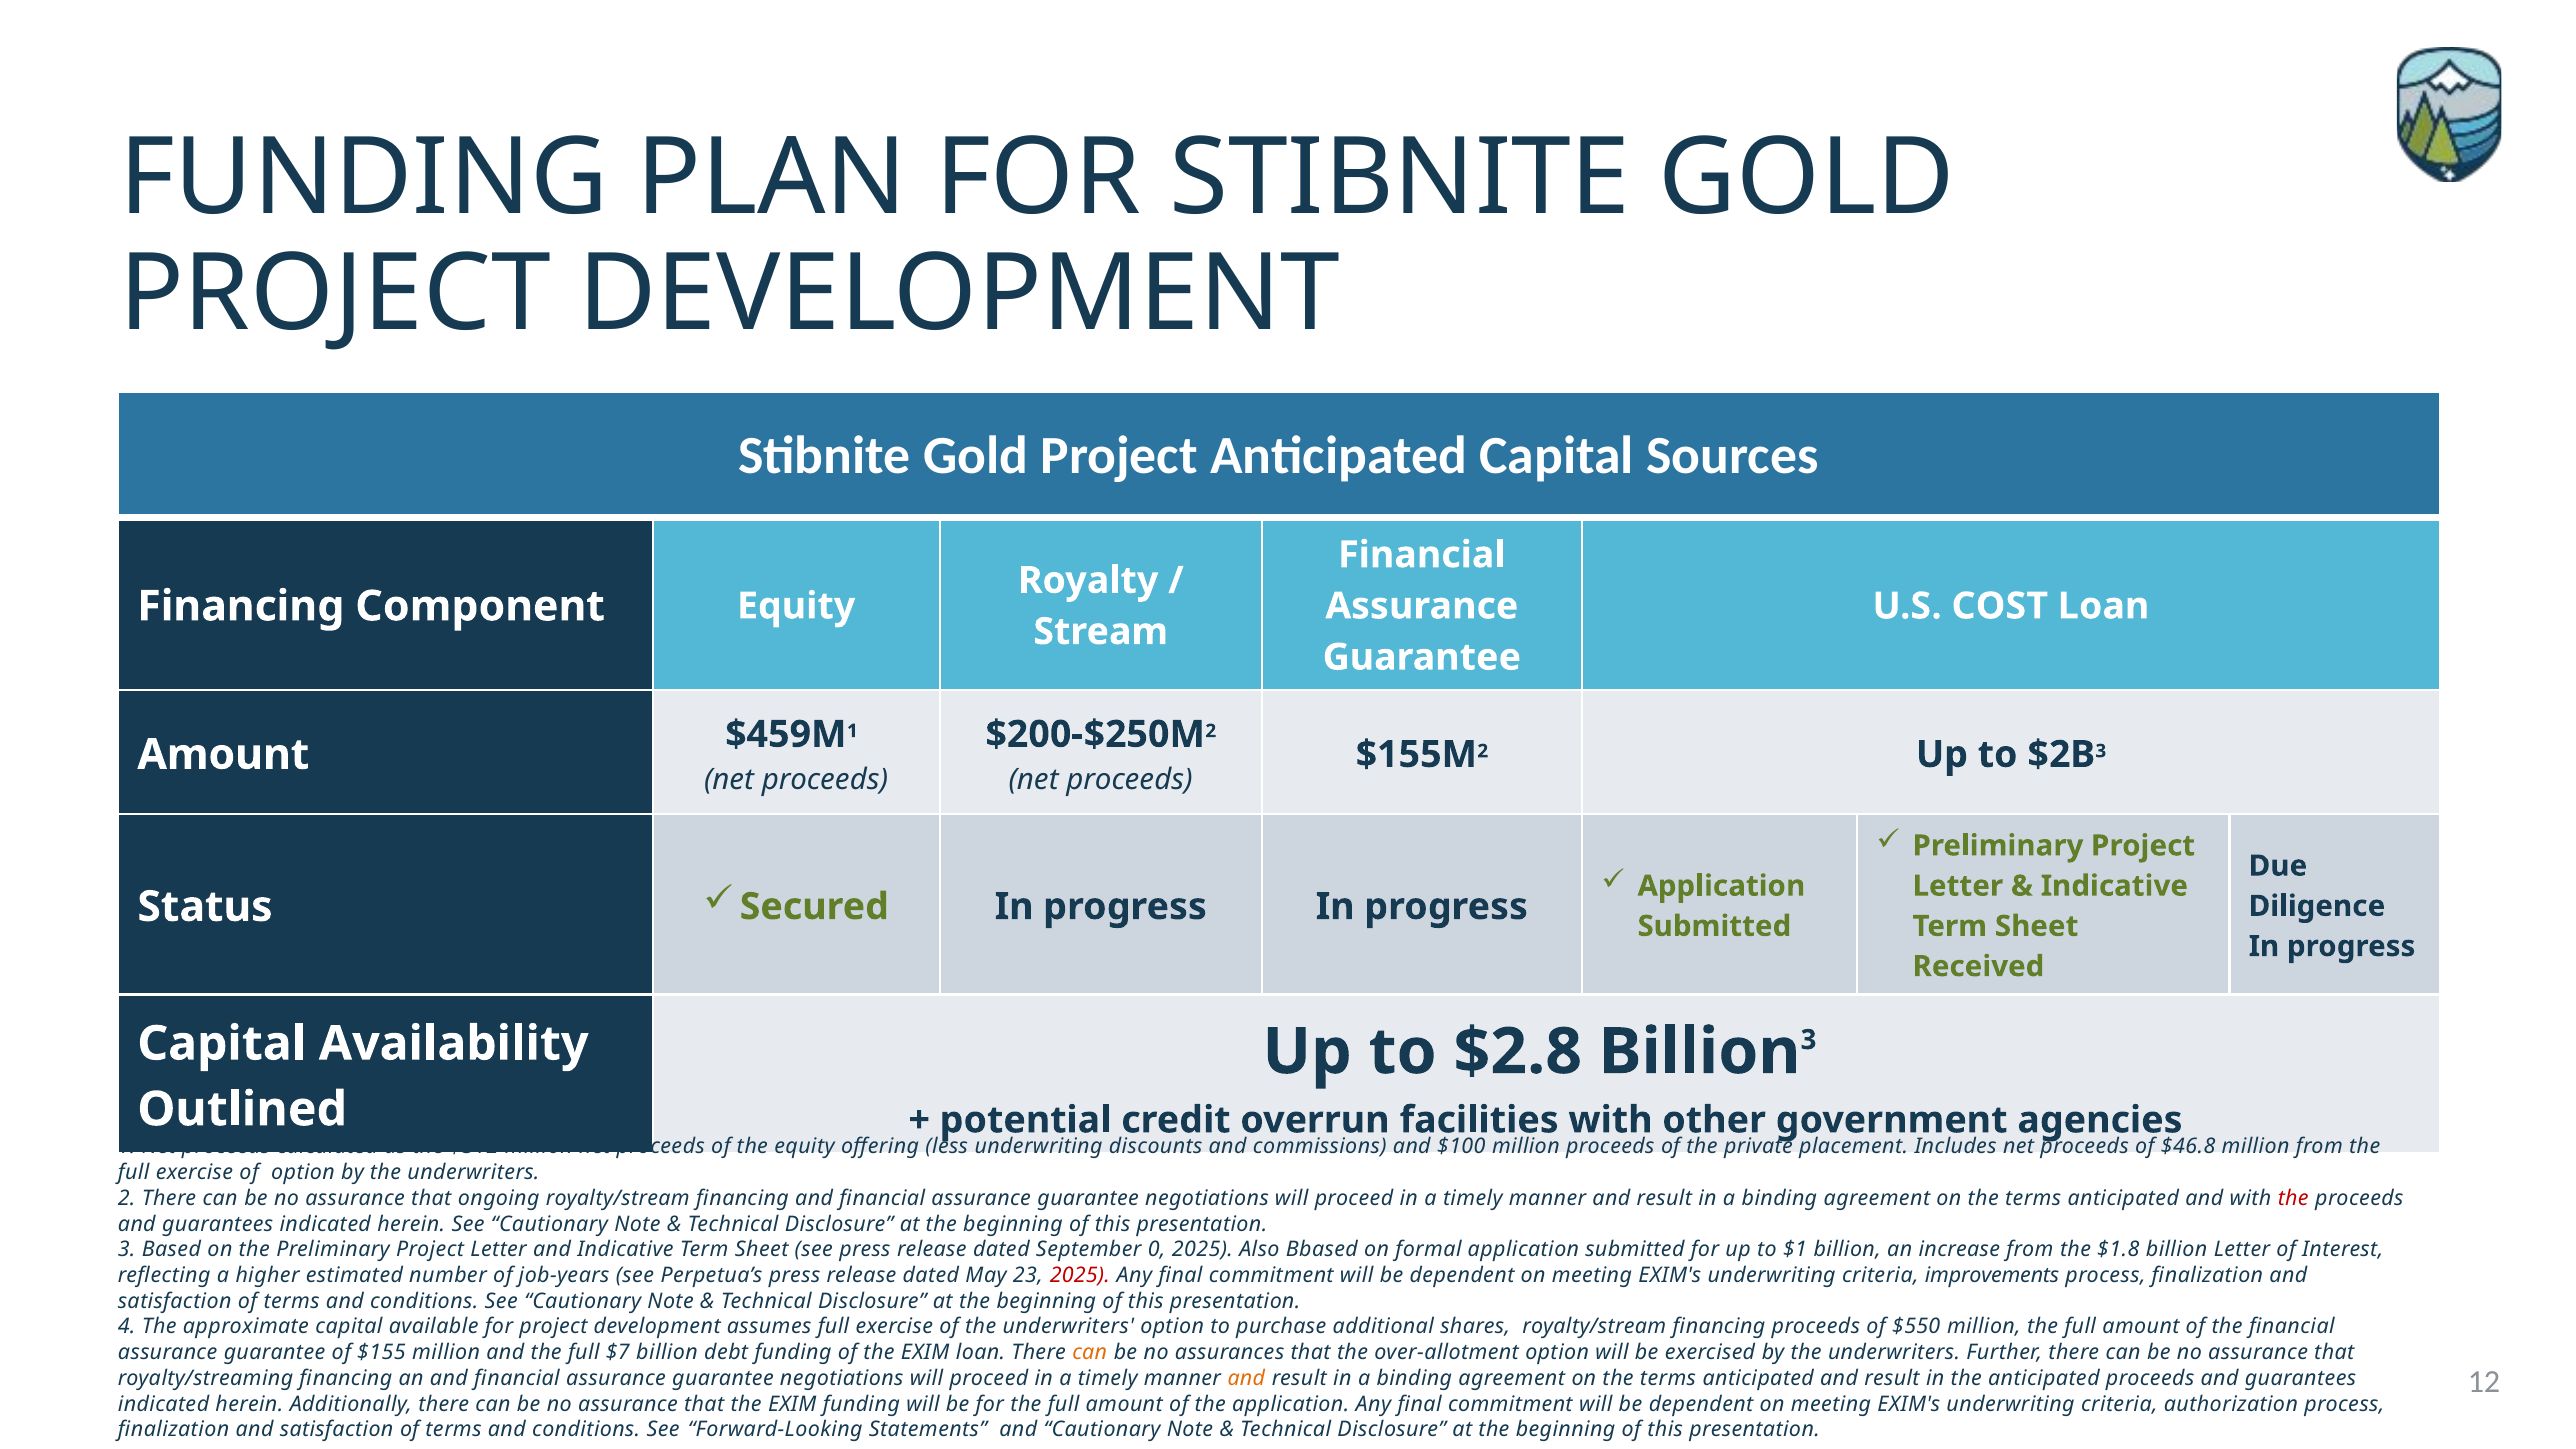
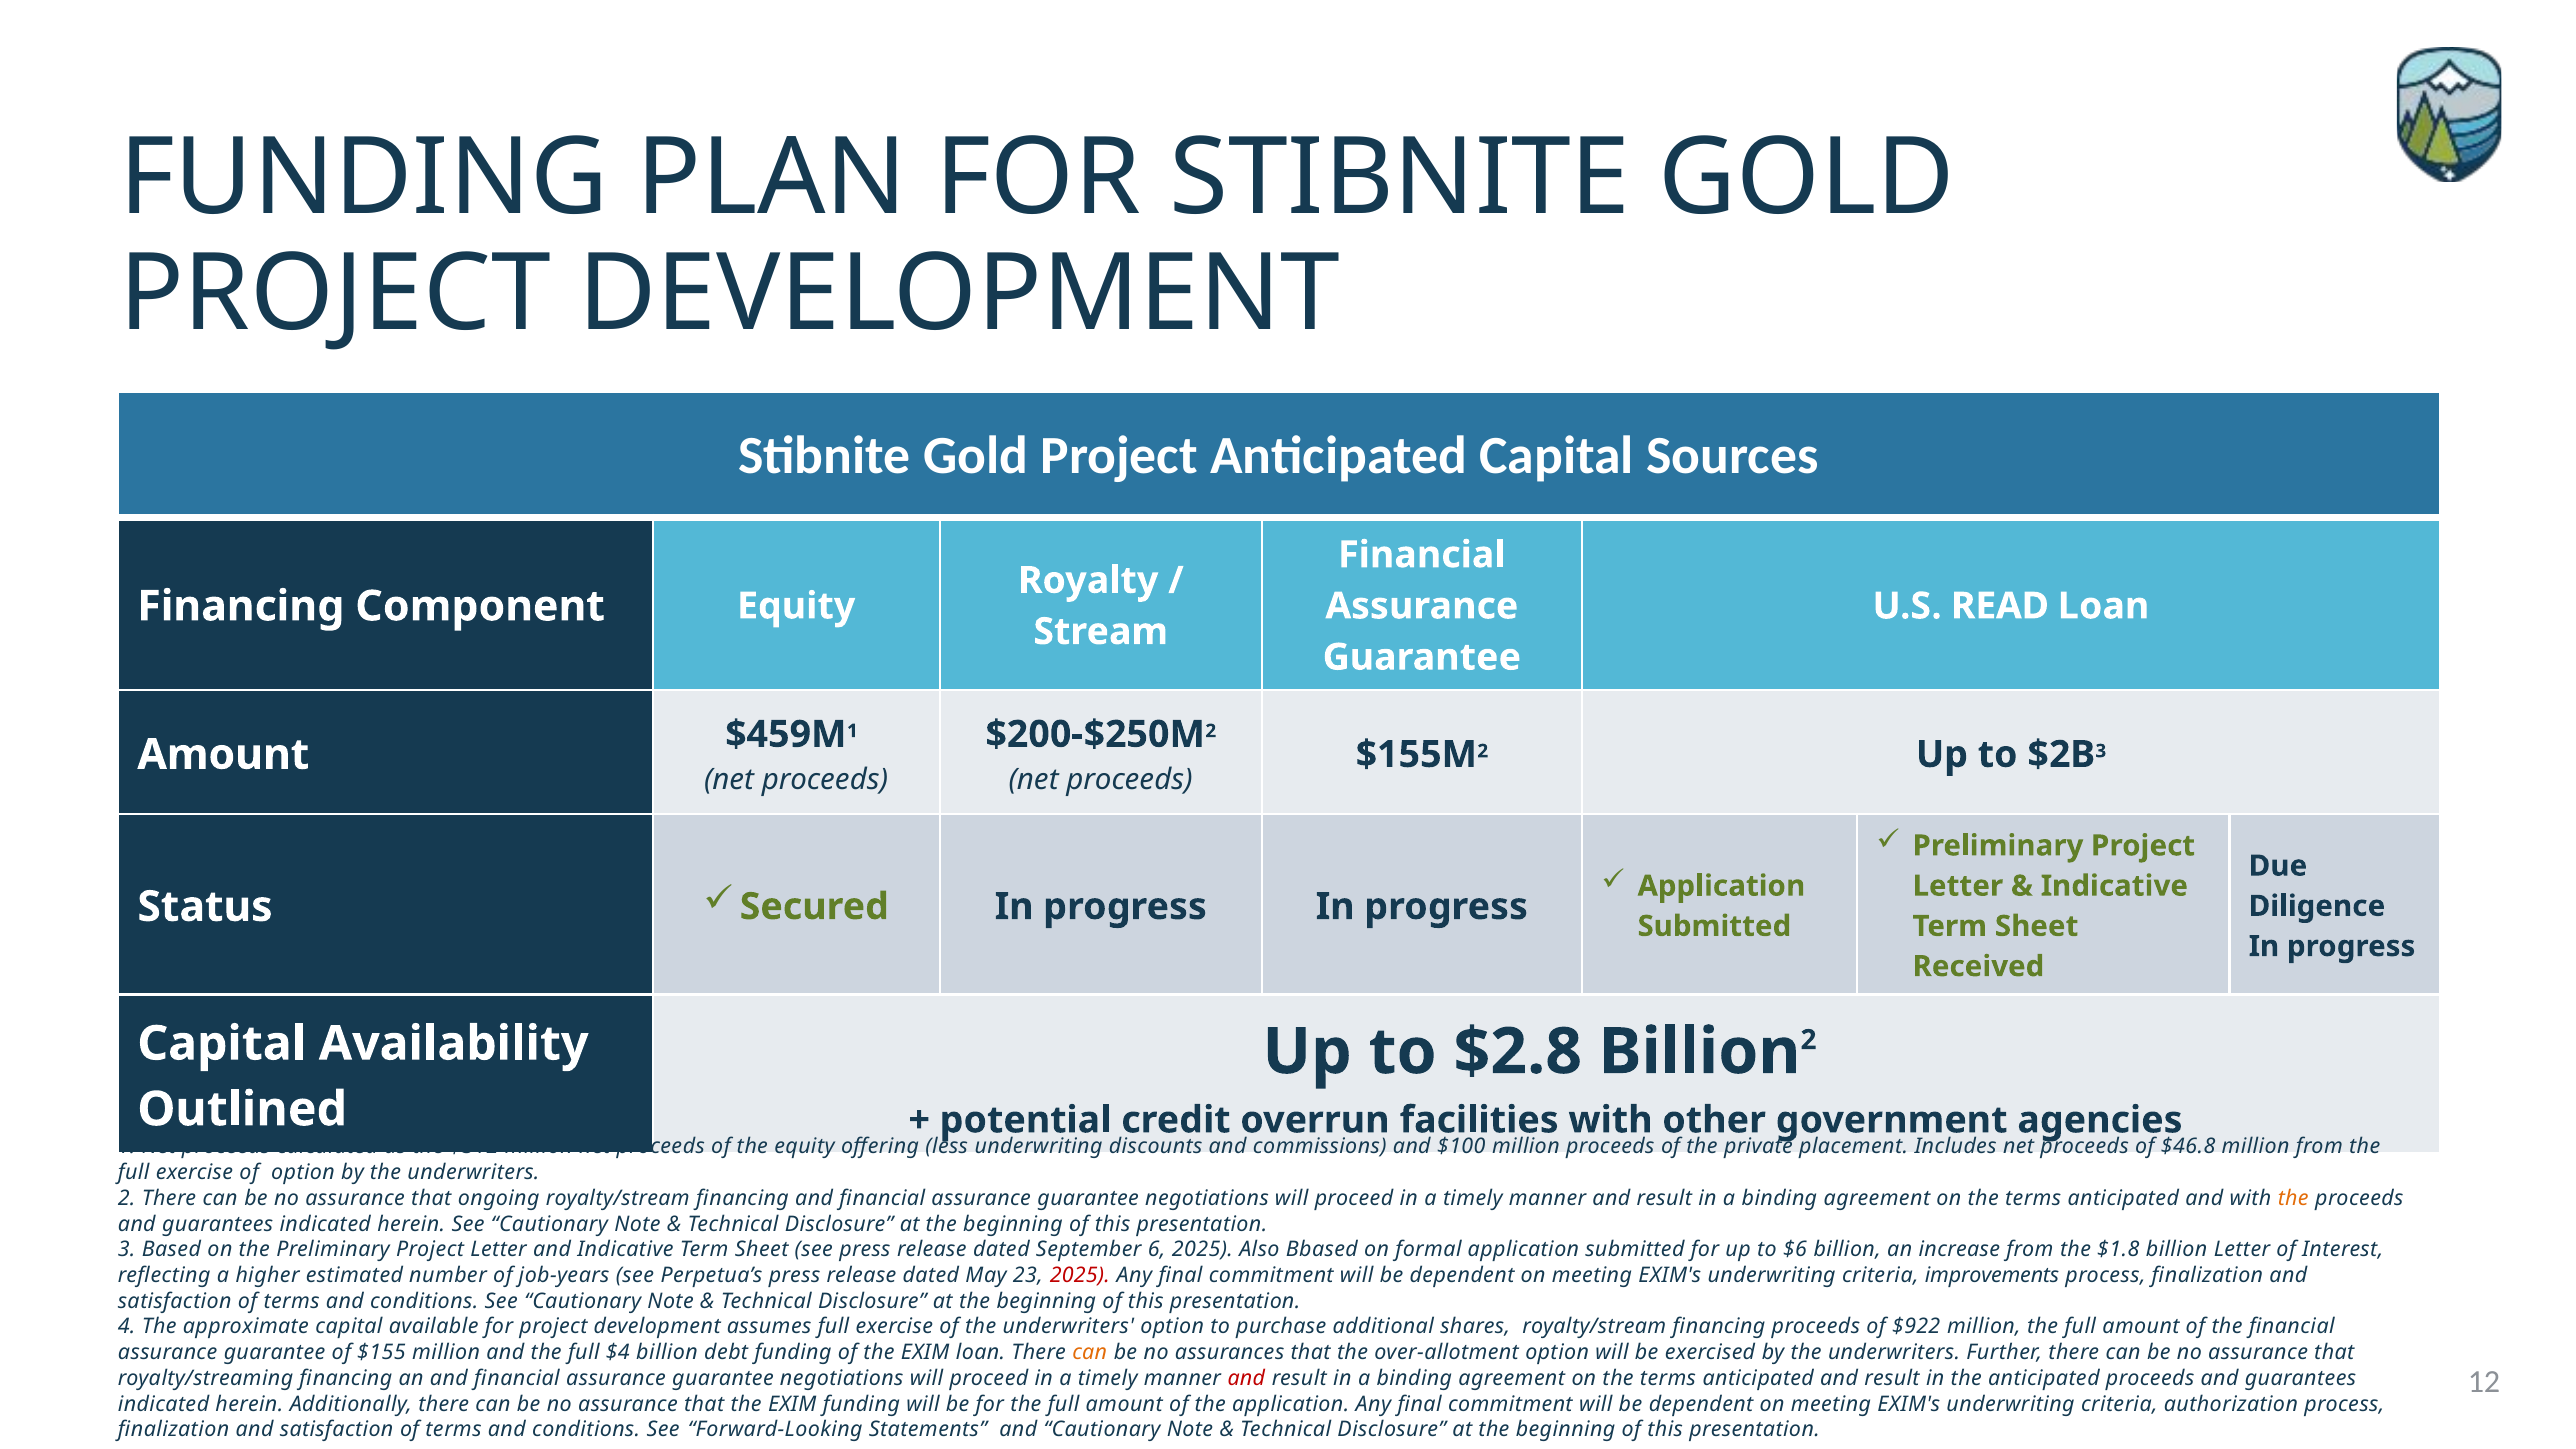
COST: COST -> READ
Billion 3: 3 -> 2
the at (2293, 1198) colour: red -> orange
0: 0 -> 6
$1: $1 -> $6
$550: $550 -> $922
$7: $7 -> $4
and at (1246, 1378) colour: orange -> red
